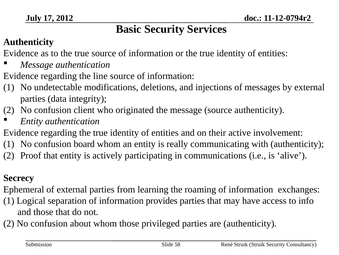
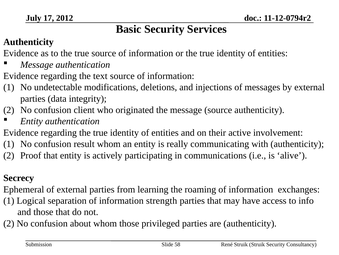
line: line -> text
board: board -> result
provides: provides -> strength
